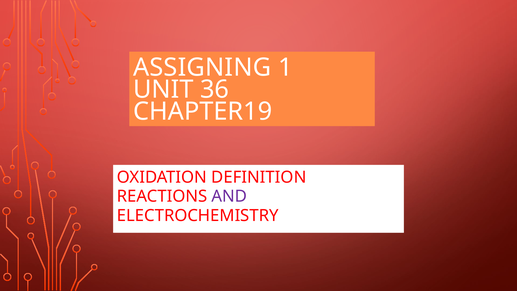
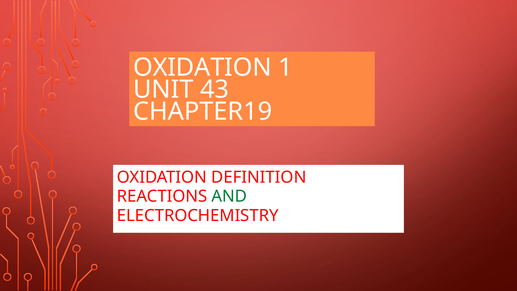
ASSIGNING at (202, 68): ASSIGNING -> OXIDATION
36: 36 -> 43
AND colour: purple -> green
